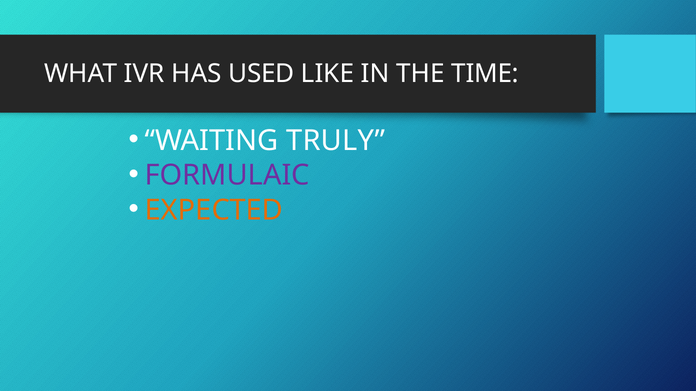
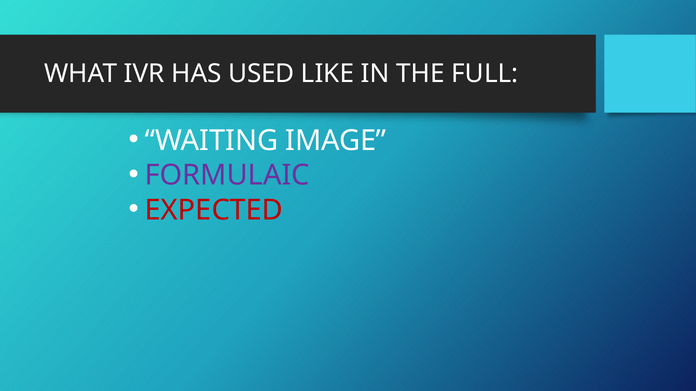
TIME: TIME -> FULL
TRULY: TRULY -> IMAGE
EXPECTED colour: orange -> red
